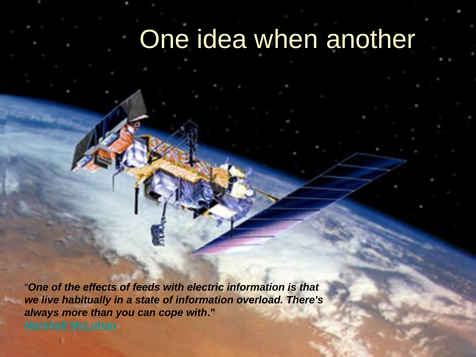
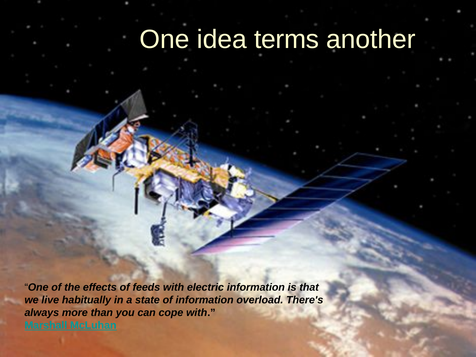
when: when -> terms
